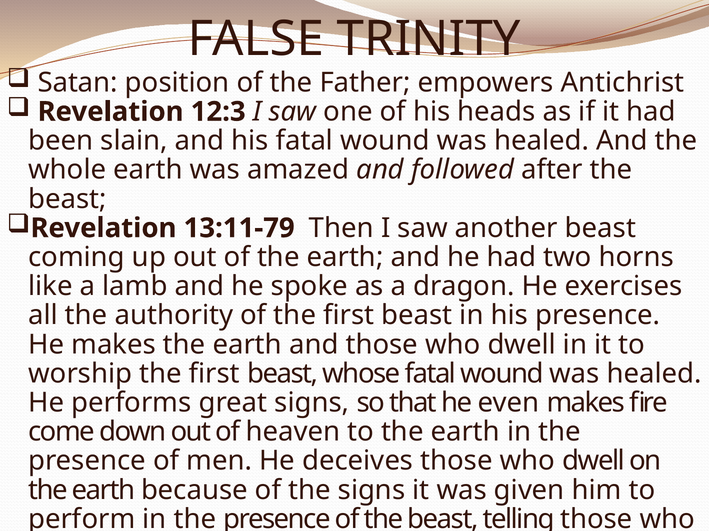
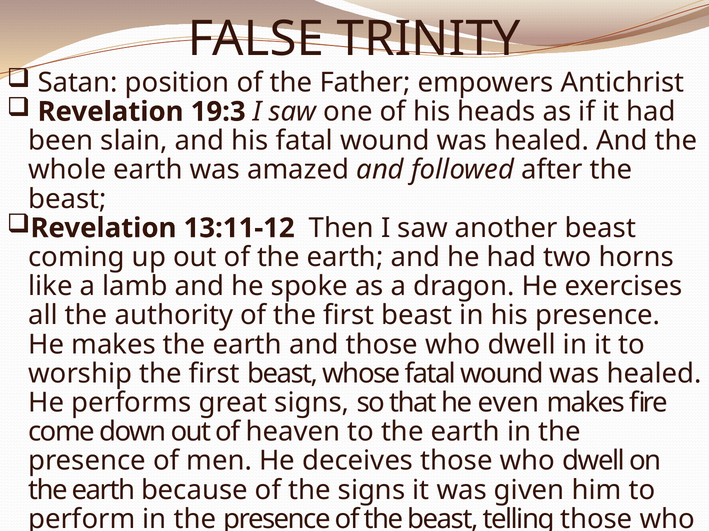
12:3: 12:3 -> 19:3
13:11-79: 13:11-79 -> 13:11-12
